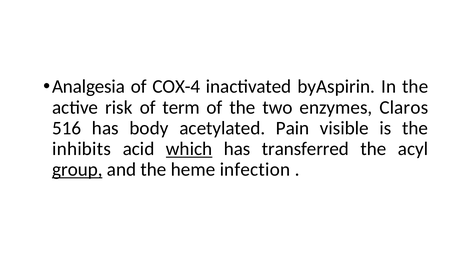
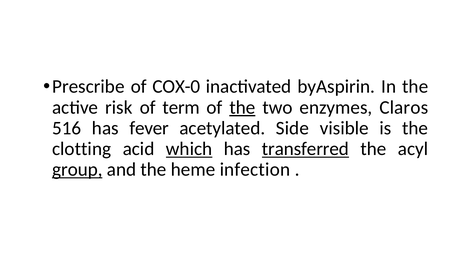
Analgesia: Analgesia -> Prescribe
COX-4: COX-4 -> COX-0
the at (242, 107) underline: none -> present
body: body -> fever
Pain: Pain -> Side
inhibits: inhibits -> clotting
transferred underline: none -> present
